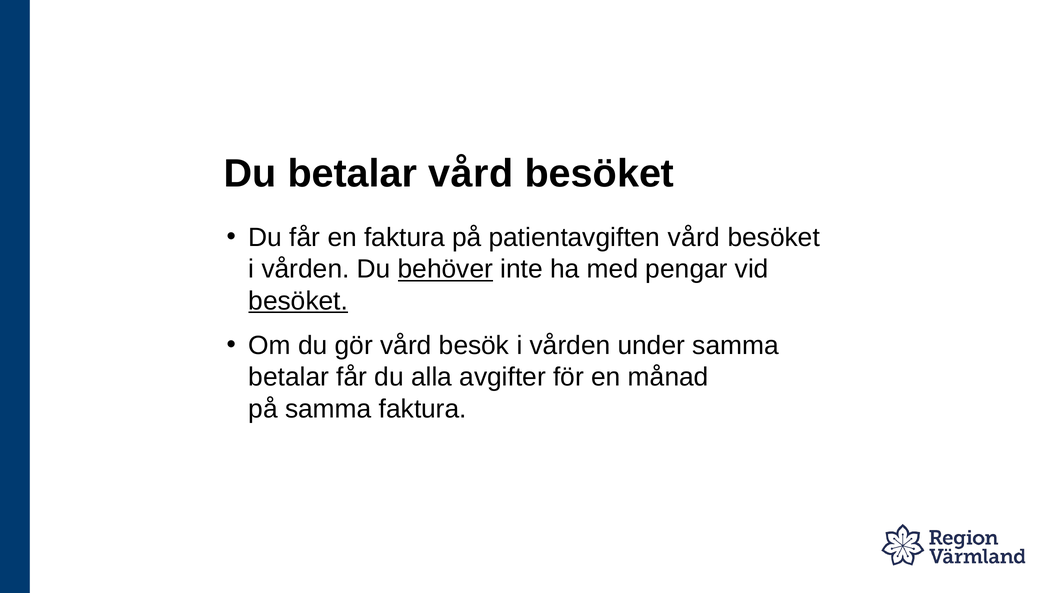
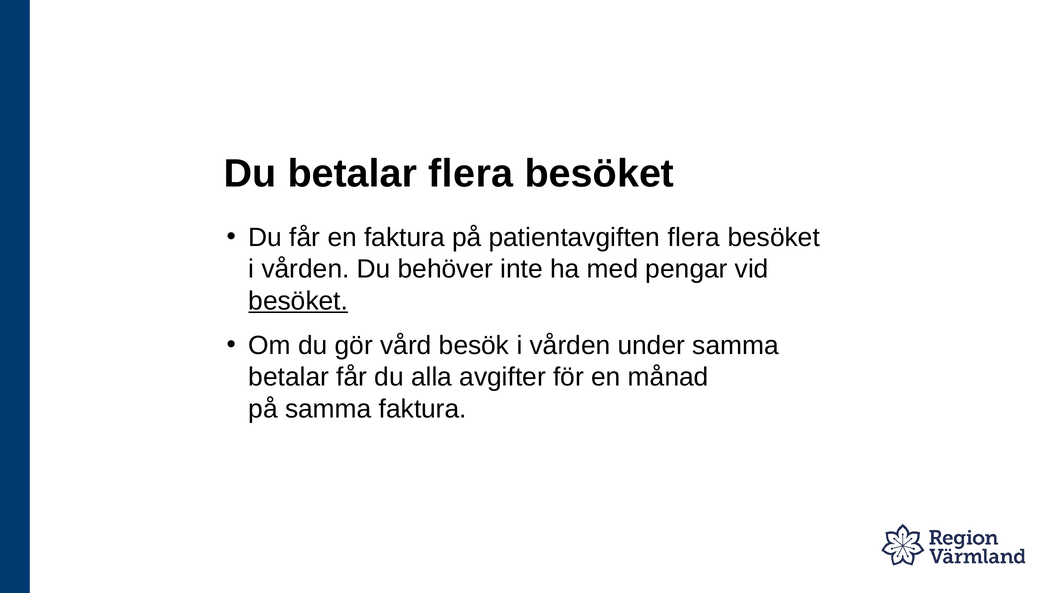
betalar vård: vård -> flera
patientavgiften vård: vård -> flera
behöver underline: present -> none
